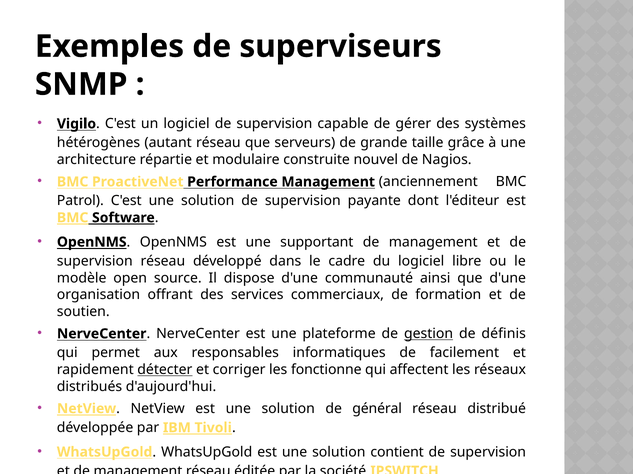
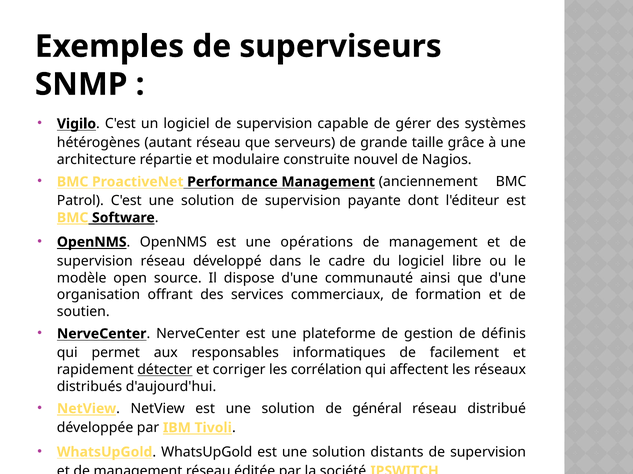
supportant: supportant -> opérations
gestion underline: present -> none
fonctionne: fonctionne -> corrélation
contient: contient -> distants
